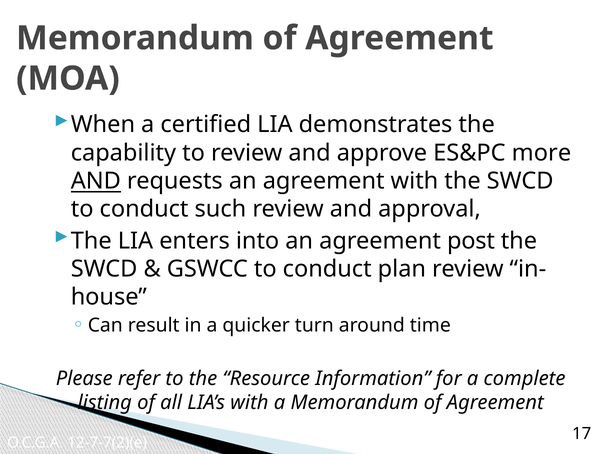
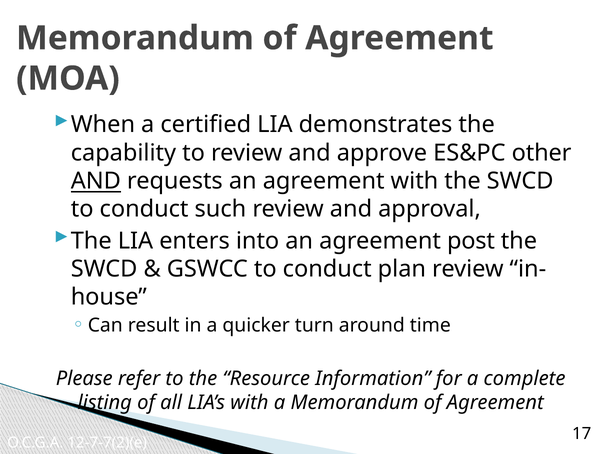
more: more -> other
